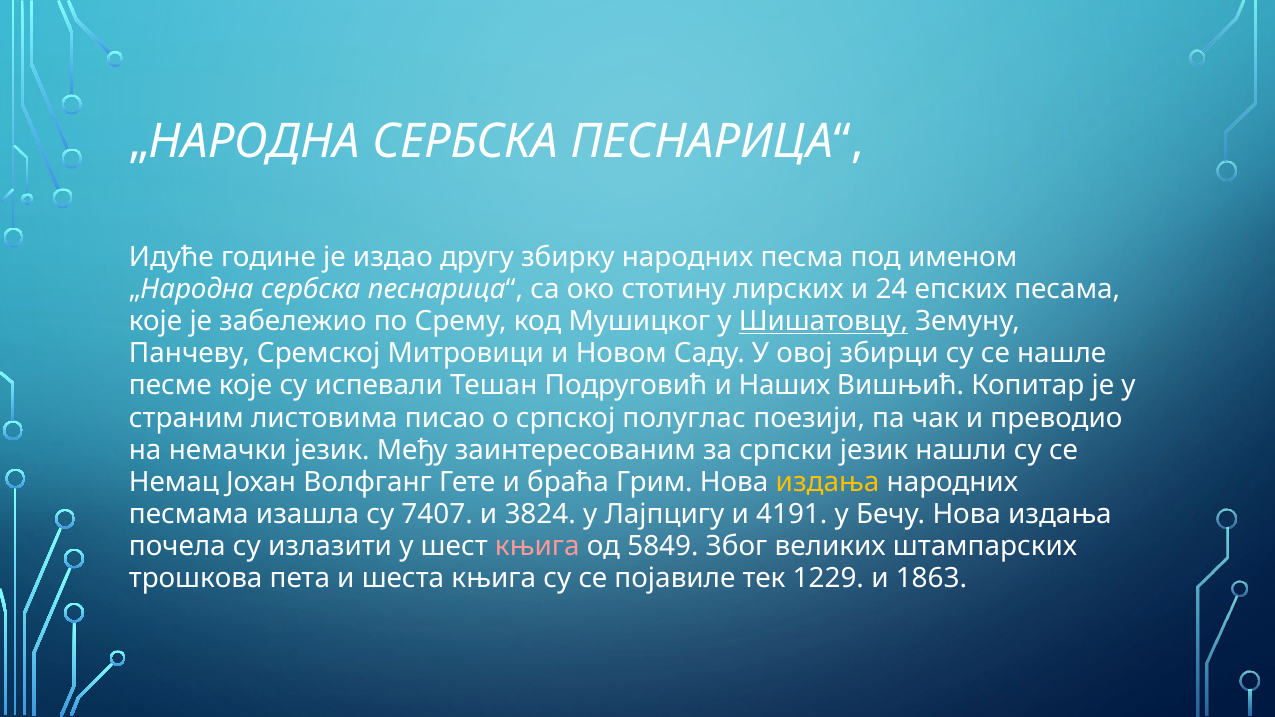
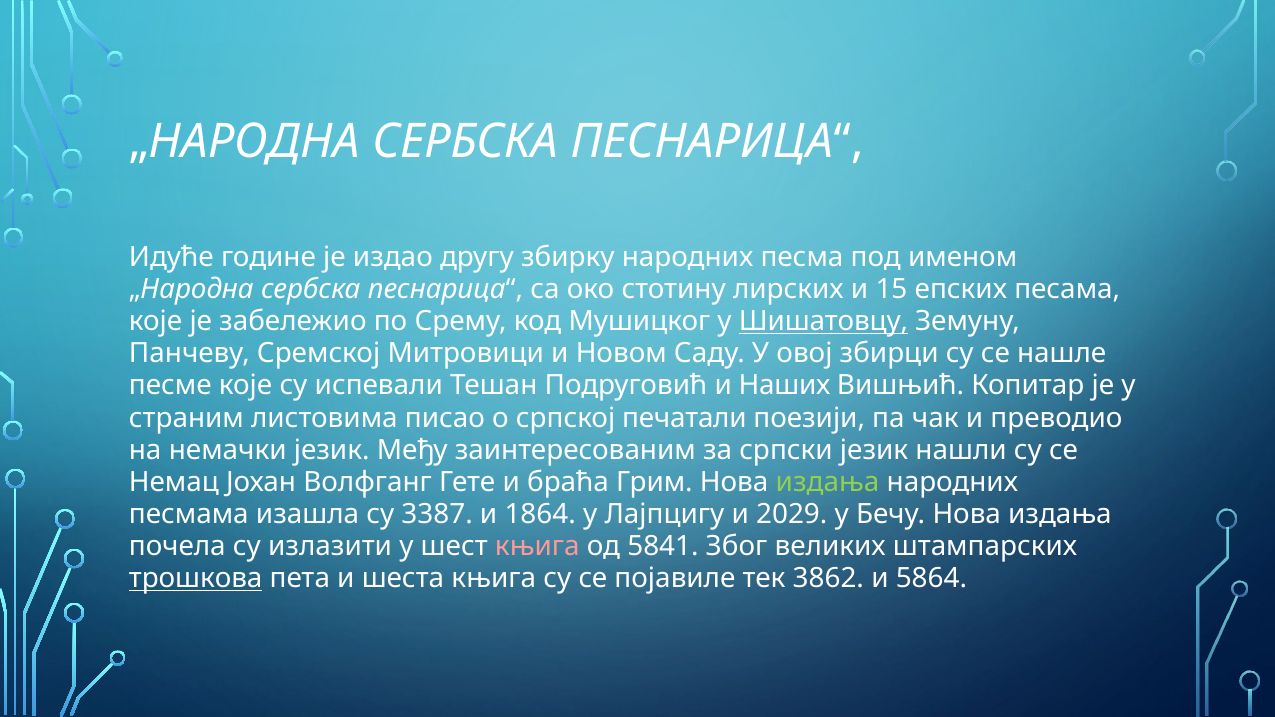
24: 24 -> 15
полуглас: полуглас -> печатали
издања at (828, 482) colour: yellow -> light green
7407: 7407 -> 3387
3824: 3824 -> 1864
4191: 4191 -> 2029
5849: 5849 -> 5841
трошкова underline: none -> present
1229: 1229 -> 3862
1863: 1863 -> 5864
